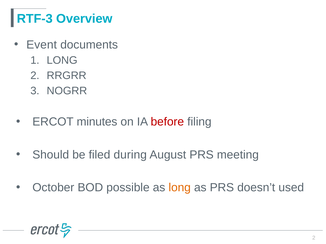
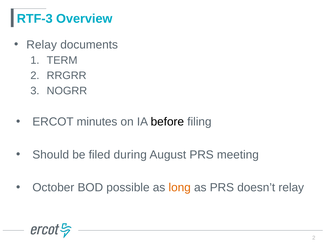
Event at (42, 45): Event -> Relay
LONG at (62, 60): LONG -> TERM
before colour: red -> black
doesn’t used: used -> relay
